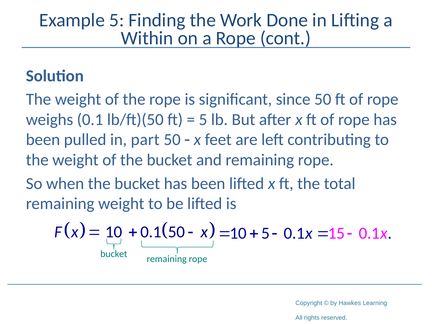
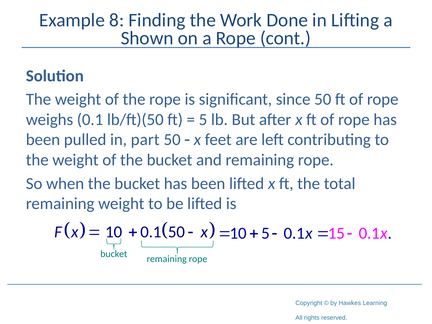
Example 5: 5 -> 8
Within: Within -> Shown
